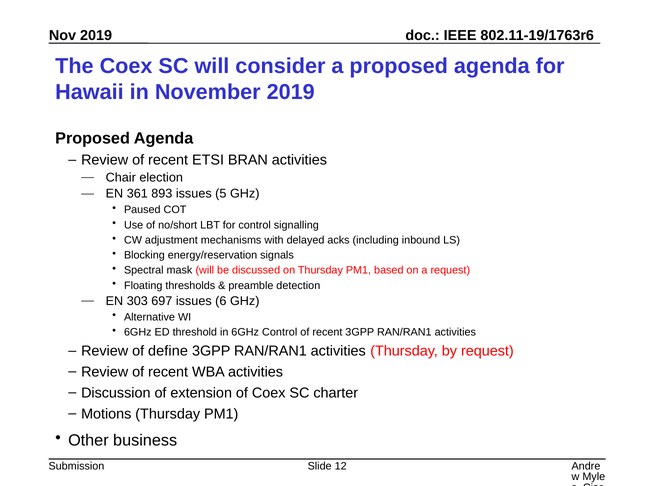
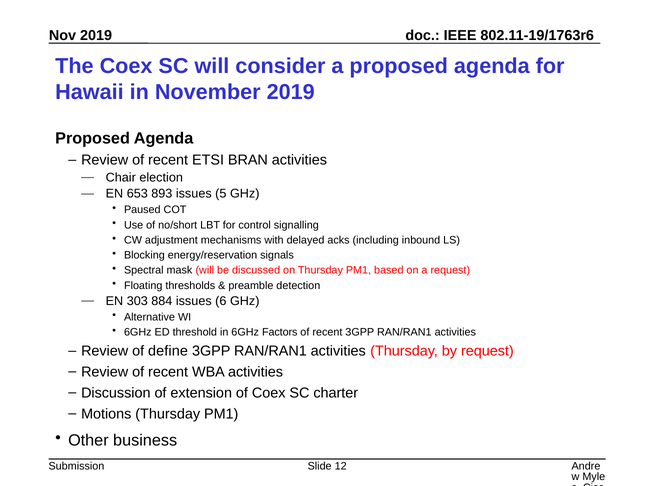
361: 361 -> 653
697: 697 -> 884
6GHz Control: Control -> Factors
